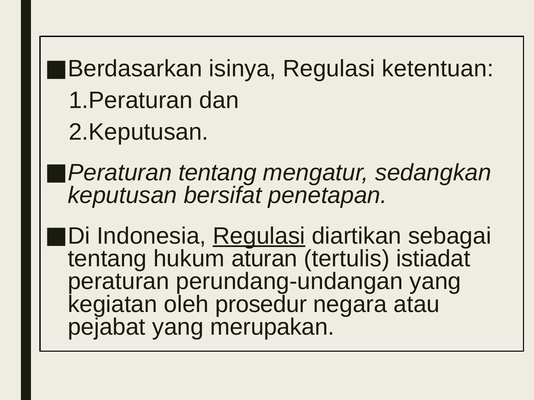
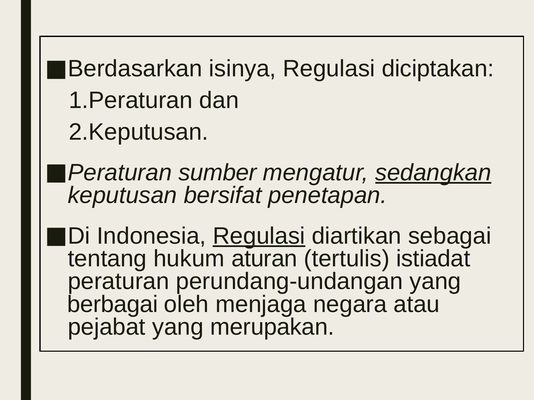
ketentuan: ketentuan -> diciptakan
tentang at (218, 173): tentang -> sumber
sedangkan underline: none -> present
kegiatan: kegiatan -> berbagai
prosedur: prosedur -> menjaga
